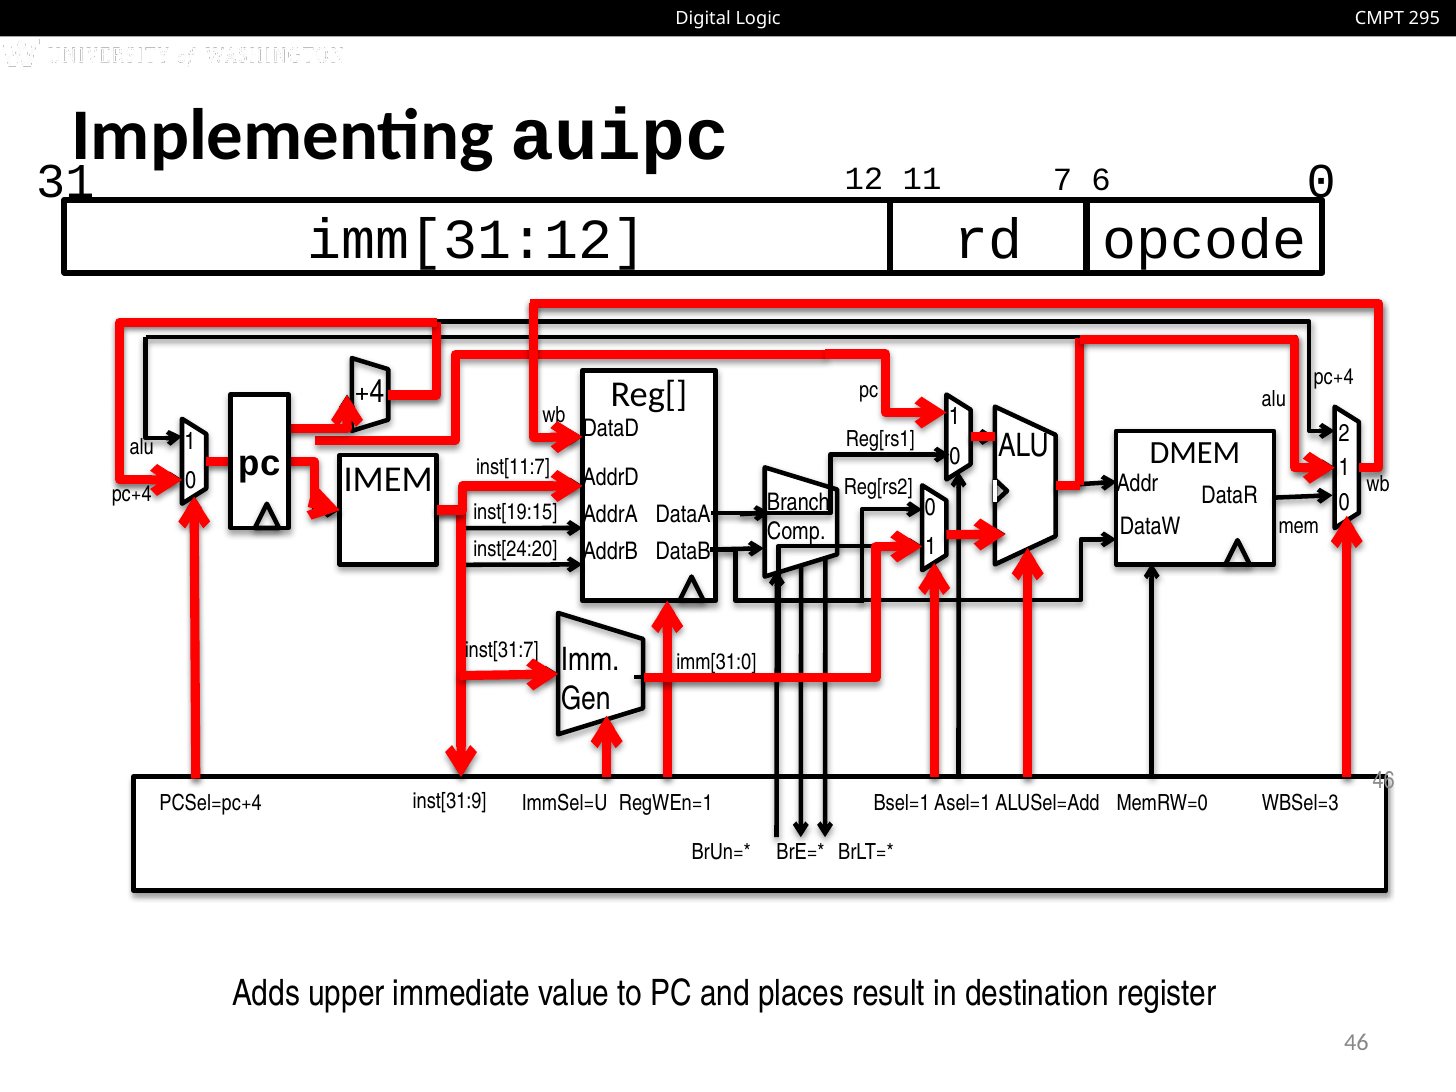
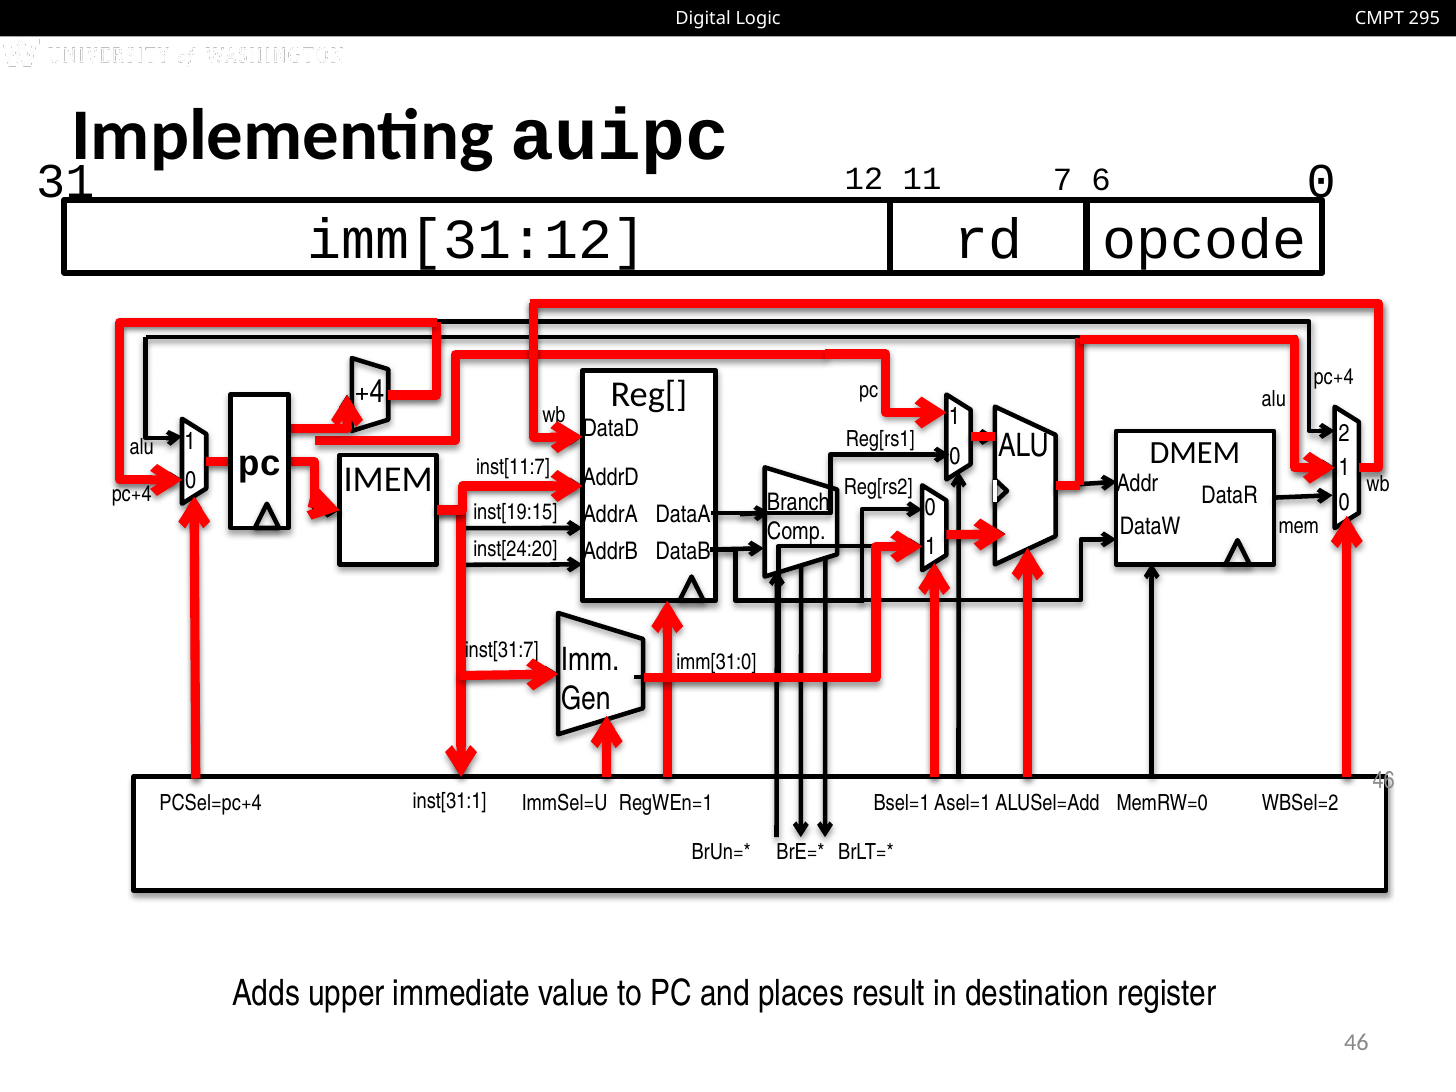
inst[31:9: inst[31:9 -> inst[31:1
WBSel=3: WBSel=3 -> WBSel=2
